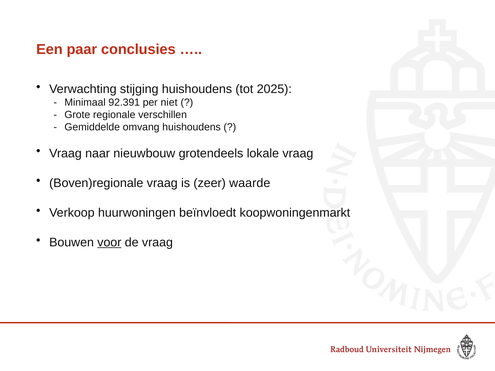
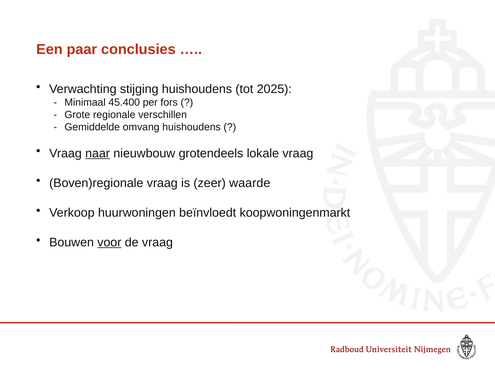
92.391: 92.391 -> 45.400
niet: niet -> fors
naar underline: none -> present
